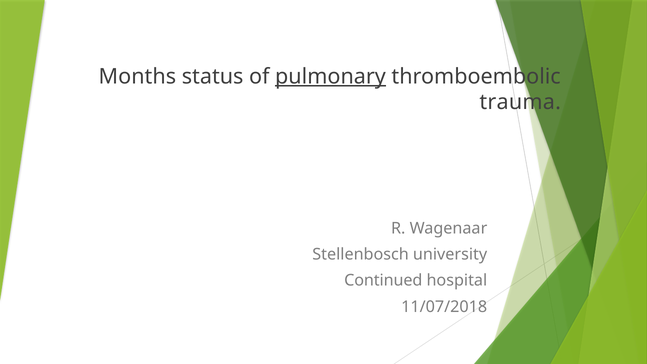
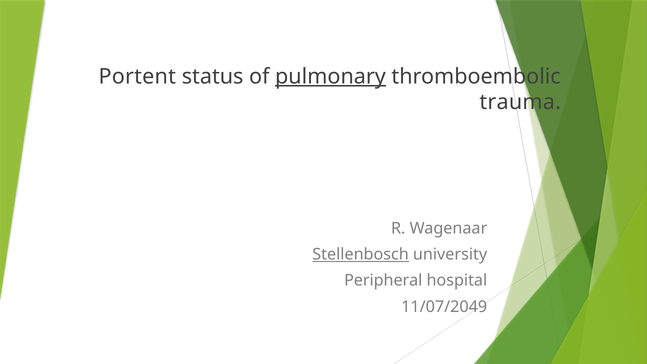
Months: Months -> Portent
Stellenbosch underline: none -> present
Continued: Continued -> Peripheral
11/07/2018: 11/07/2018 -> 11/07/2049
